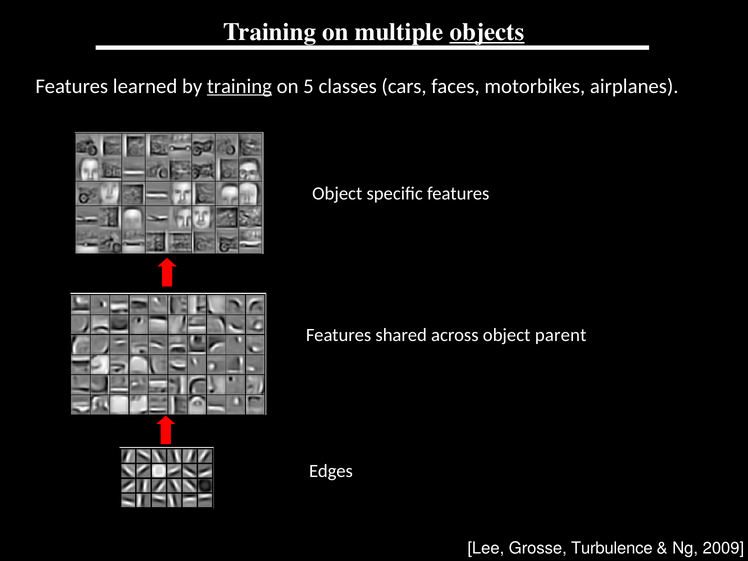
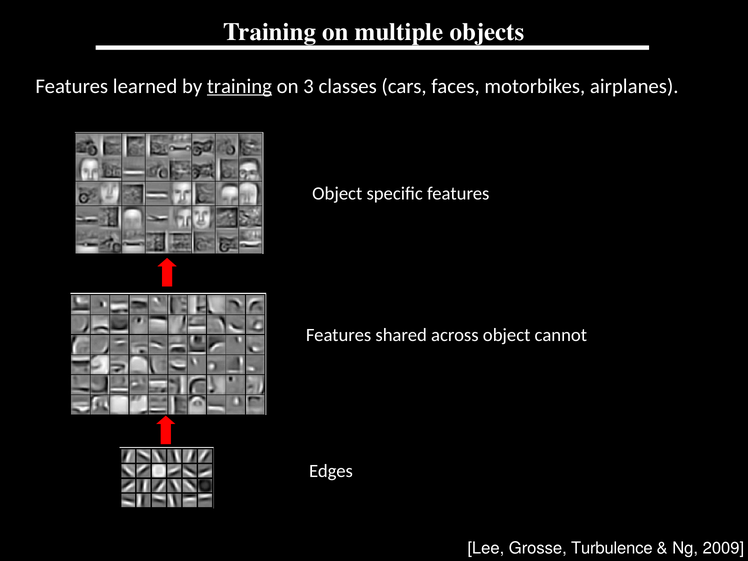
objects underline: present -> none
5: 5 -> 3
parent: parent -> cannot
